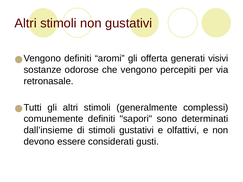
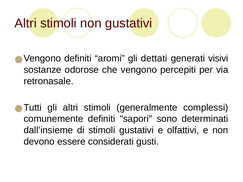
offerta: offerta -> dettati
